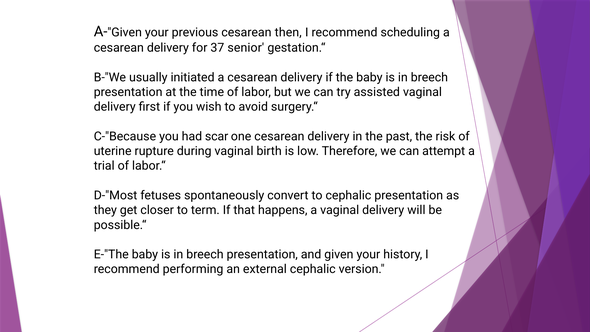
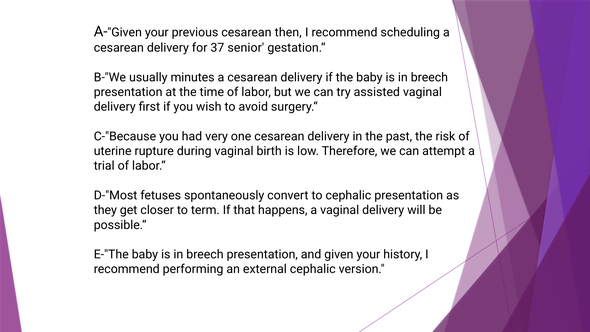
initiated: initiated -> minutes
scar: scar -> very
